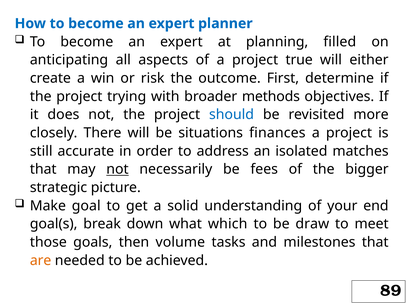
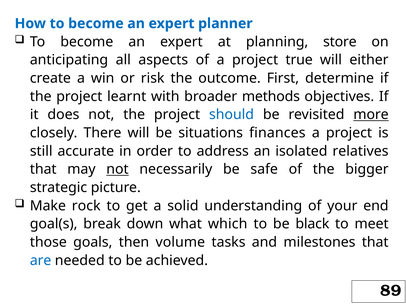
filled: filled -> store
trying: trying -> learnt
more underline: none -> present
matches: matches -> relatives
fees: fees -> safe
goal: goal -> rock
draw: draw -> black
are colour: orange -> blue
